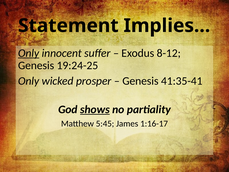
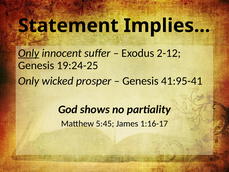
8-12: 8-12 -> 2-12
41:35-41: 41:35-41 -> 41:95-41
shows underline: present -> none
